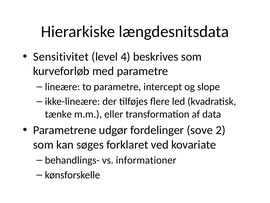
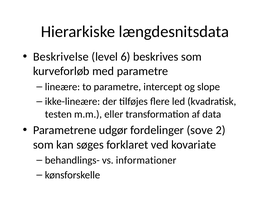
Sensitivitet: Sensitivitet -> Beskrivelse
4: 4 -> 6
tænke: tænke -> testen
